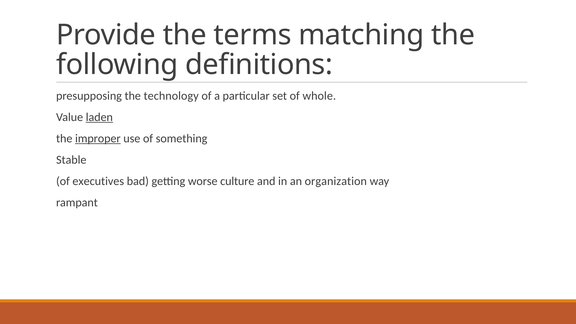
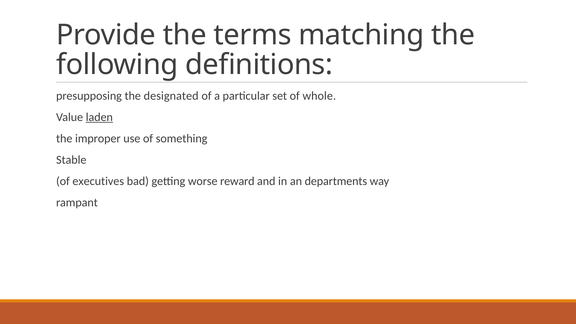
technology: technology -> designated
improper underline: present -> none
culture: culture -> reward
organization: organization -> departments
